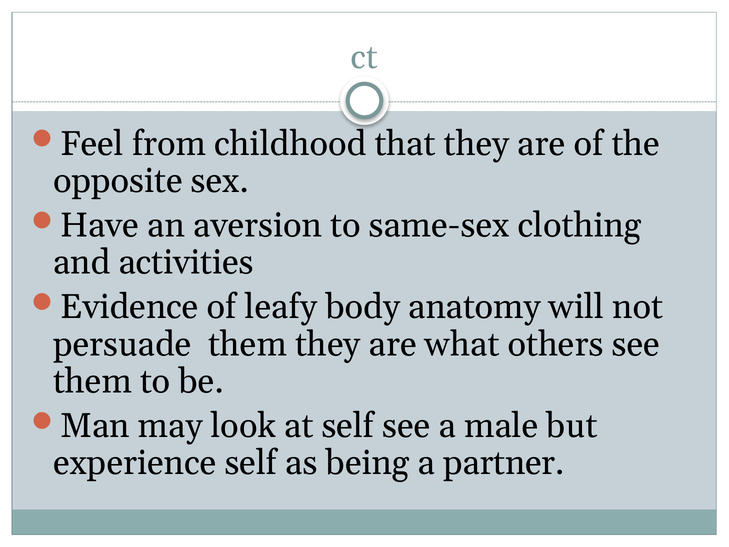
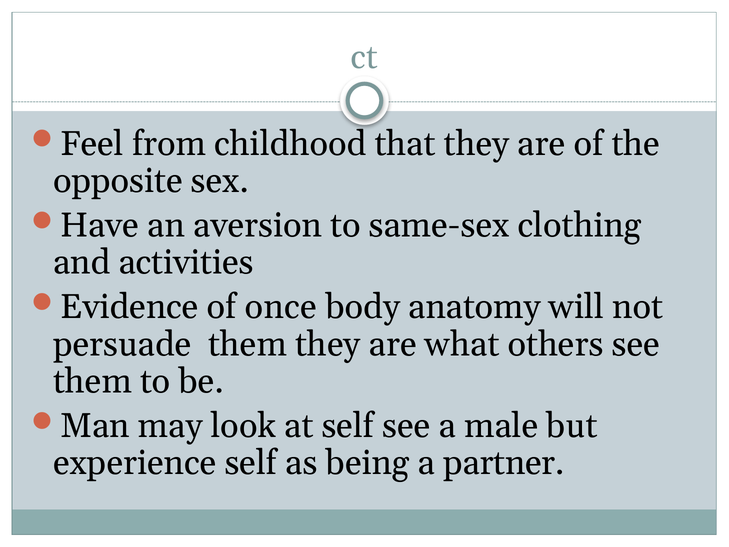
leafy: leafy -> once
